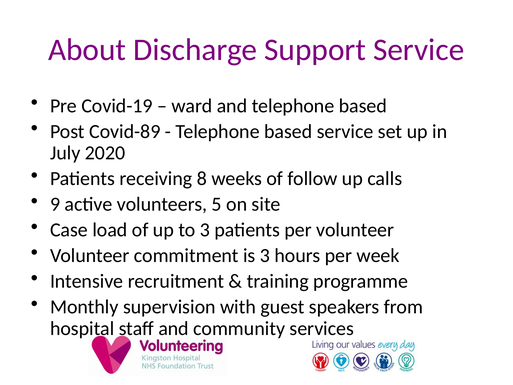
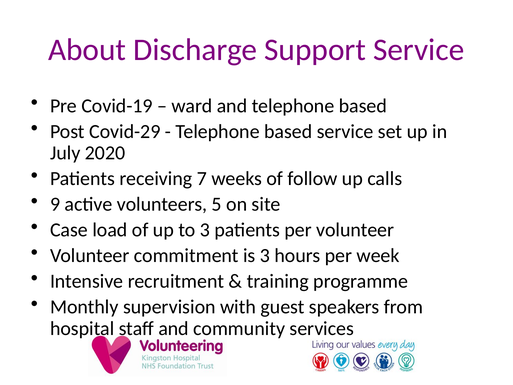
Covid-89: Covid-89 -> Covid-29
8: 8 -> 7
